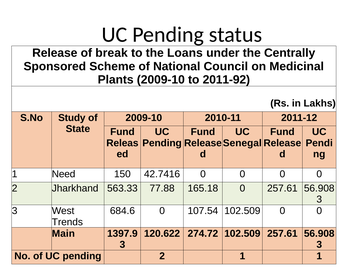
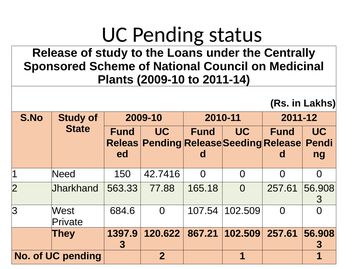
of break: break -> study
2011-92: 2011-92 -> 2011-14
Senegal: Senegal -> Seeding
Trends: Trends -> Private
Main: Main -> They
274.72: 274.72 -> 867.21
